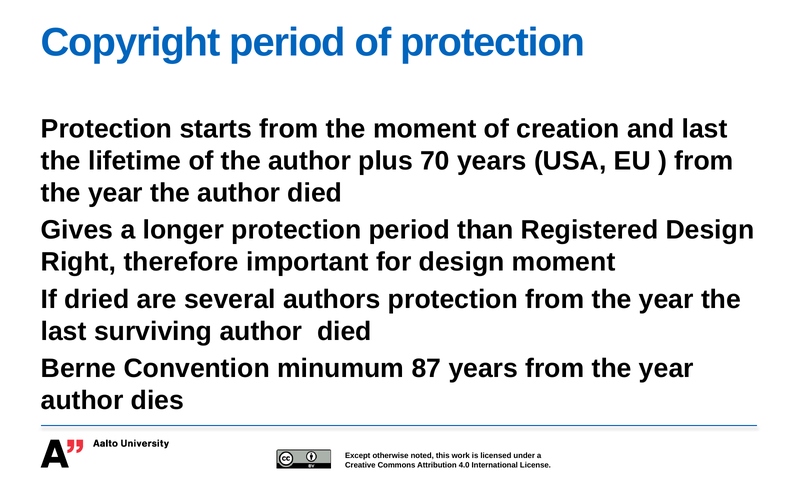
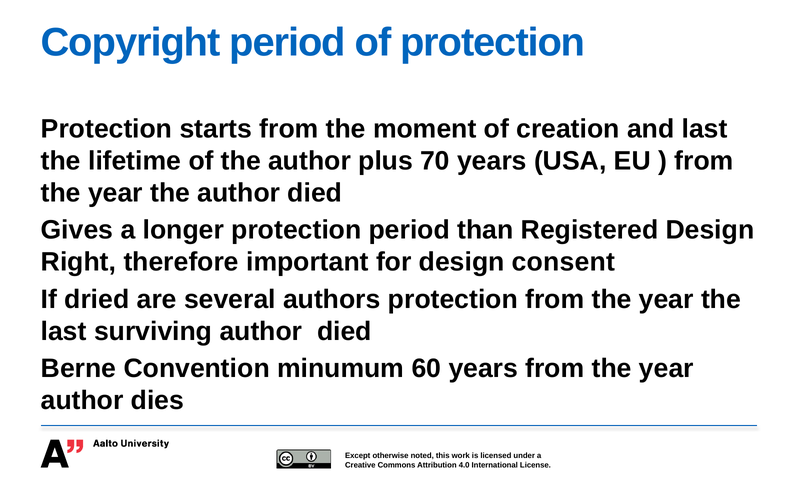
design moment: moment -> consent
87: 87 -> 60
